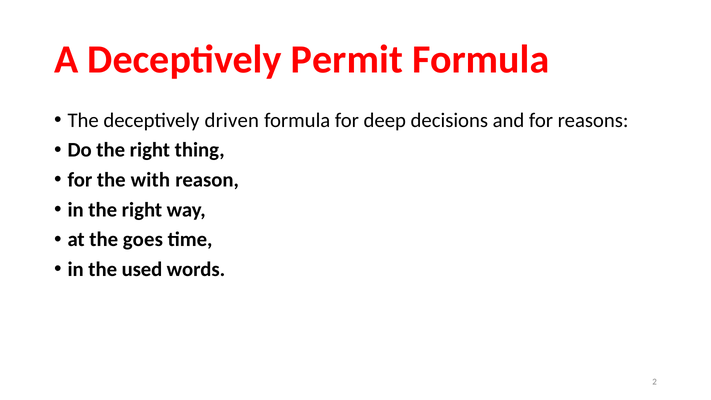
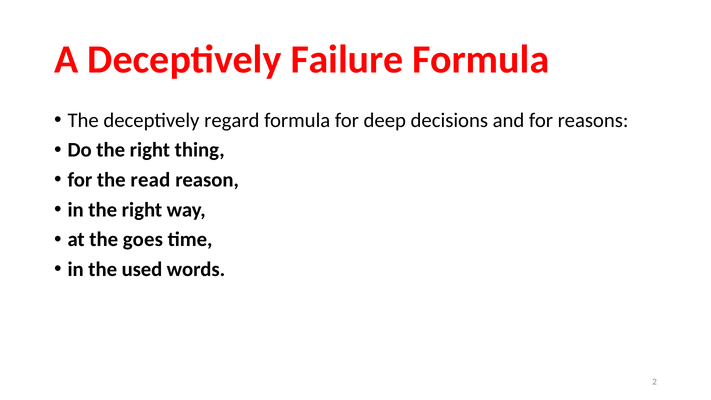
Permit: Permit -> Failure
driven: driven -> regard
with: with -> read
